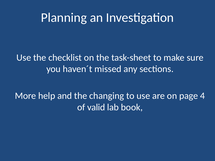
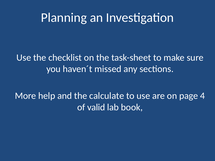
changing: changing -> calculate
